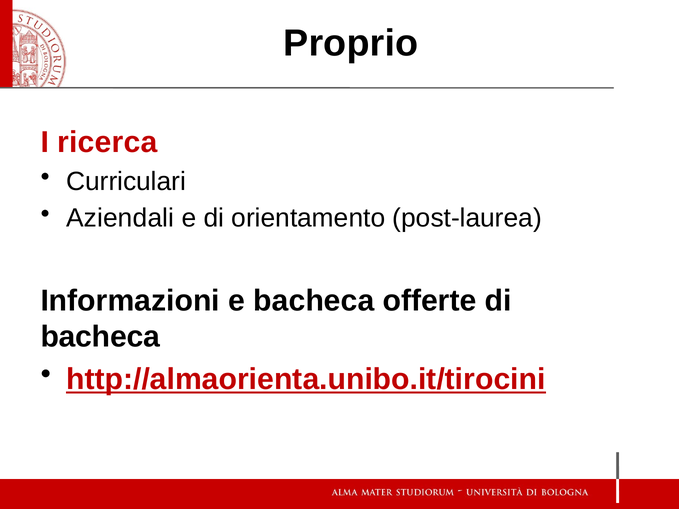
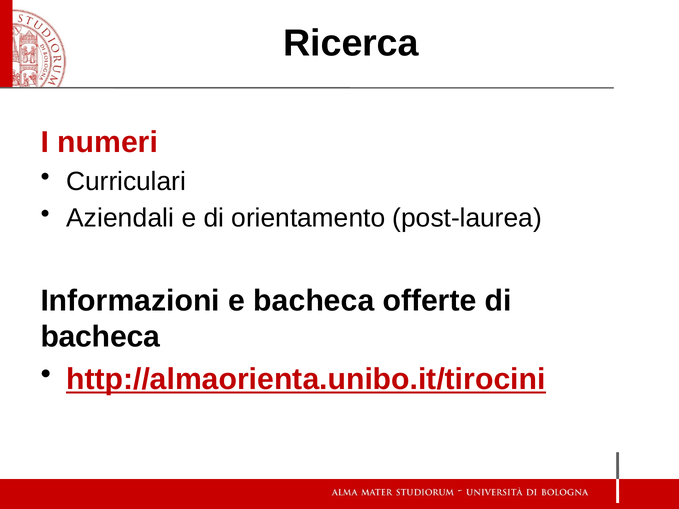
Proprio: Proprio -> Ricerca
ricerca: ricerca -> numeri
